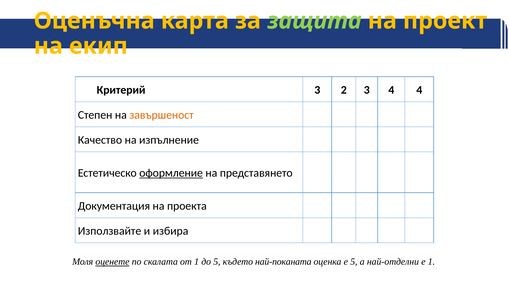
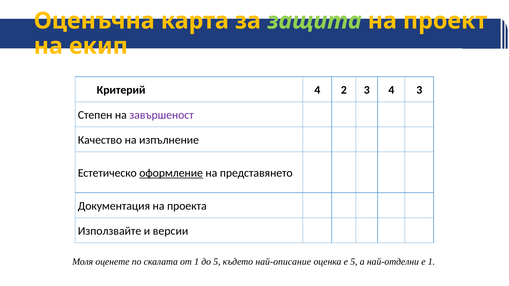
Критерий 3: 3 -> 4
4 4: 4 -> 3
завършеност colour: orange -> purple
избира: избира -> версии
оценете underline: present -> none
най-поканата: най-поканата -> най-описание
